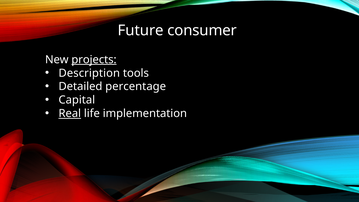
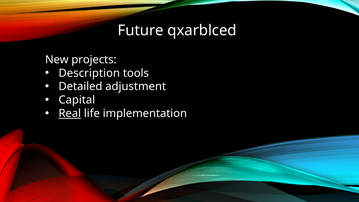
consumer: consumer -> qxarblced
projects underline: present -> none
percentage: percentage -> adjustment
